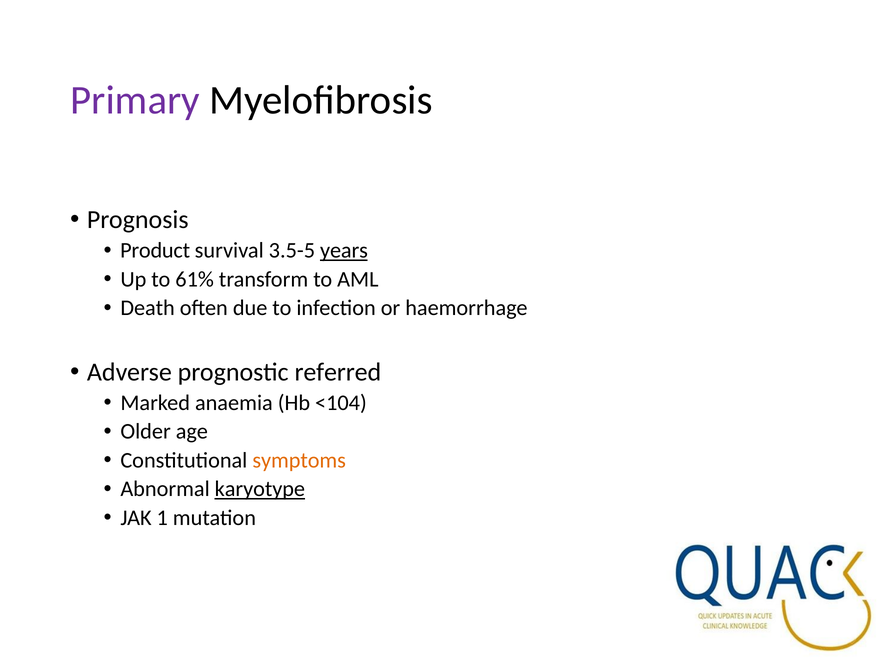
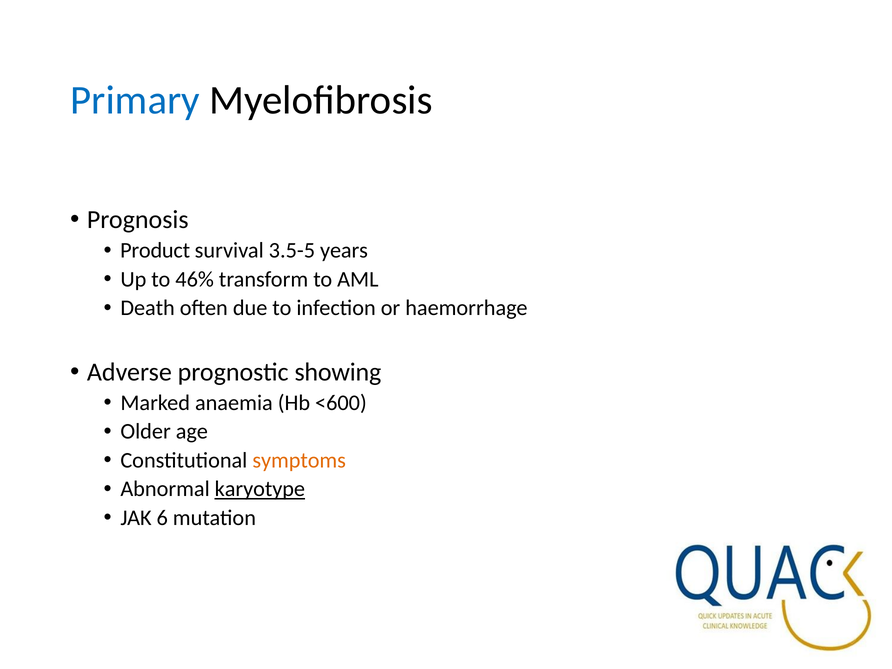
Primary colour: purple -> blue
years underline: present -> none
61%: 61% -> 46%
referred: referred -> showing
<104: <104 -> <600
1: 1 -> 6
